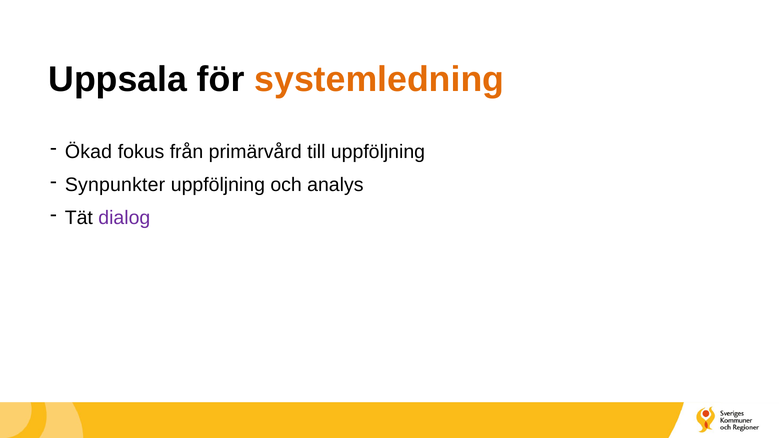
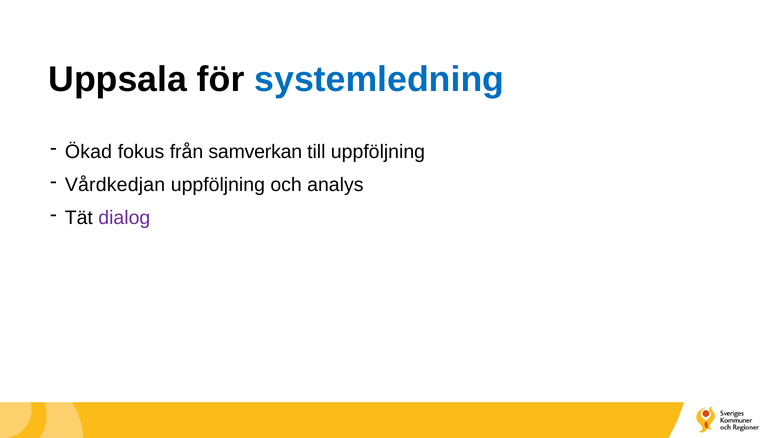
systemledning colour: orange -> blue
primärvård: primärvård -> samverkan
Synpunkter: Synpunkter -> Vårdkedjan
